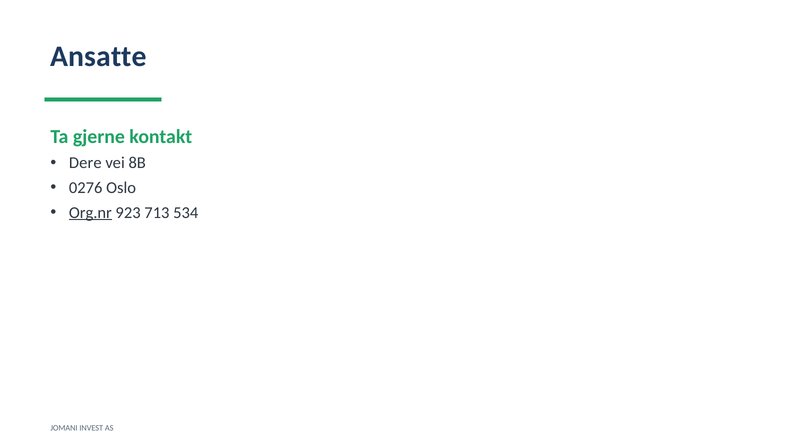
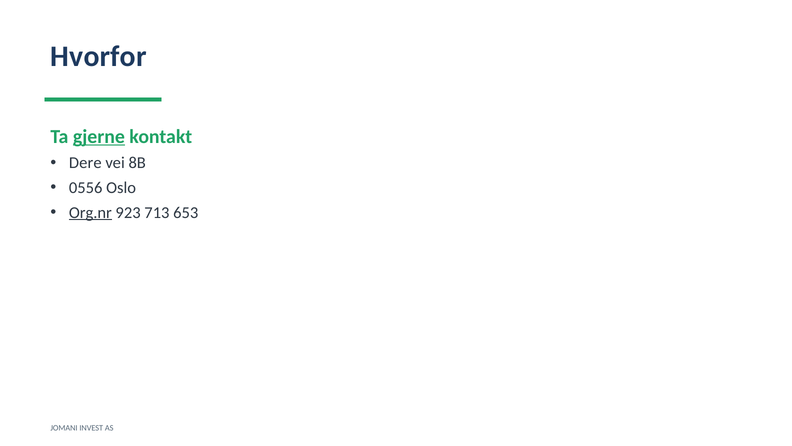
Ansatte: Ansatte -> Hvorfor
gjerne underline: none -> present
0276: 0276 -> 0556
534: 534 -> 653
